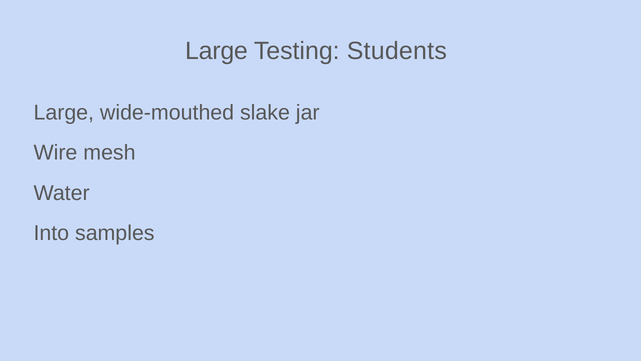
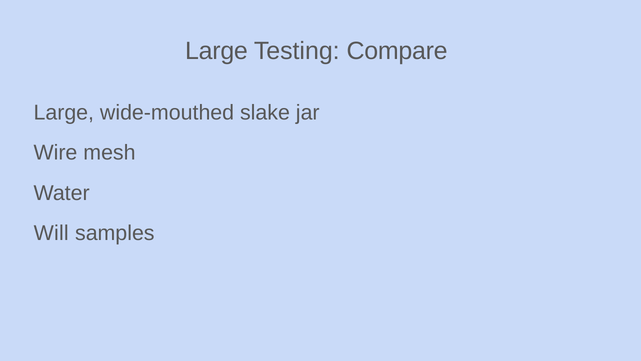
Students: Students -> Compare
Into: Into -> Will
